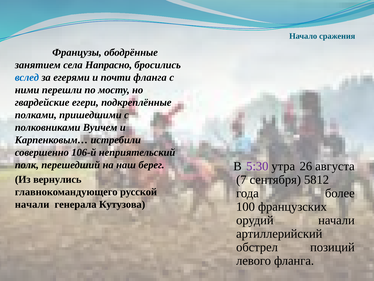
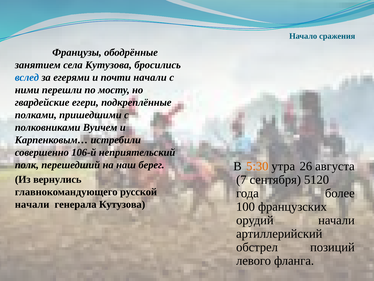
села Напрасно: Напрасно -> Кутузова
почти фланга: фланга -> начали
5:30 colour: purple -> orange
5812: 5812 -> 5120
